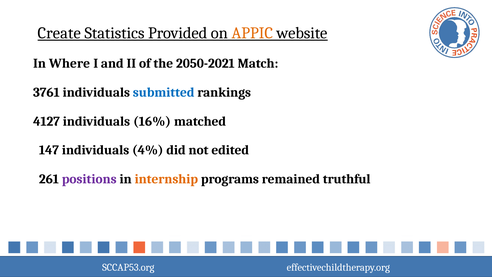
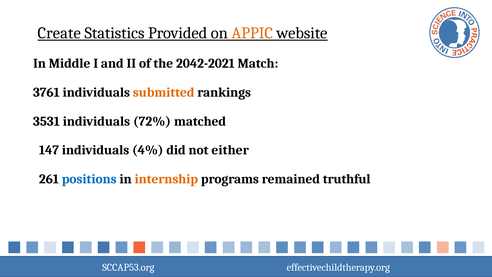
Where: Where -> Middle
2050-2021: 2050-2021 -> 2042-2021
submitted colour: blue -> orange
4127: 4127 -> 3531
16%: 16% -> 72%
edited: edited -> either
positions colour: purple -> blue
